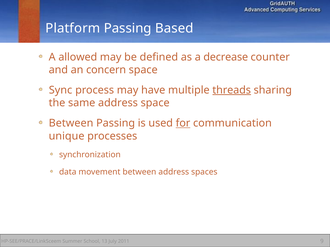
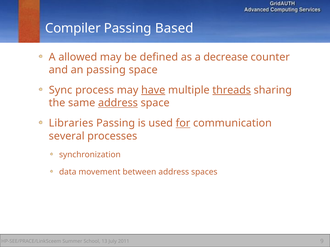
Platform: Platform -> Compiler
an concern: concern -> passing
have underline: none -> present
address at (118, 103) underline: none -> present
Between at (71, 123): Between -> Libraries
unique: unique -> several
